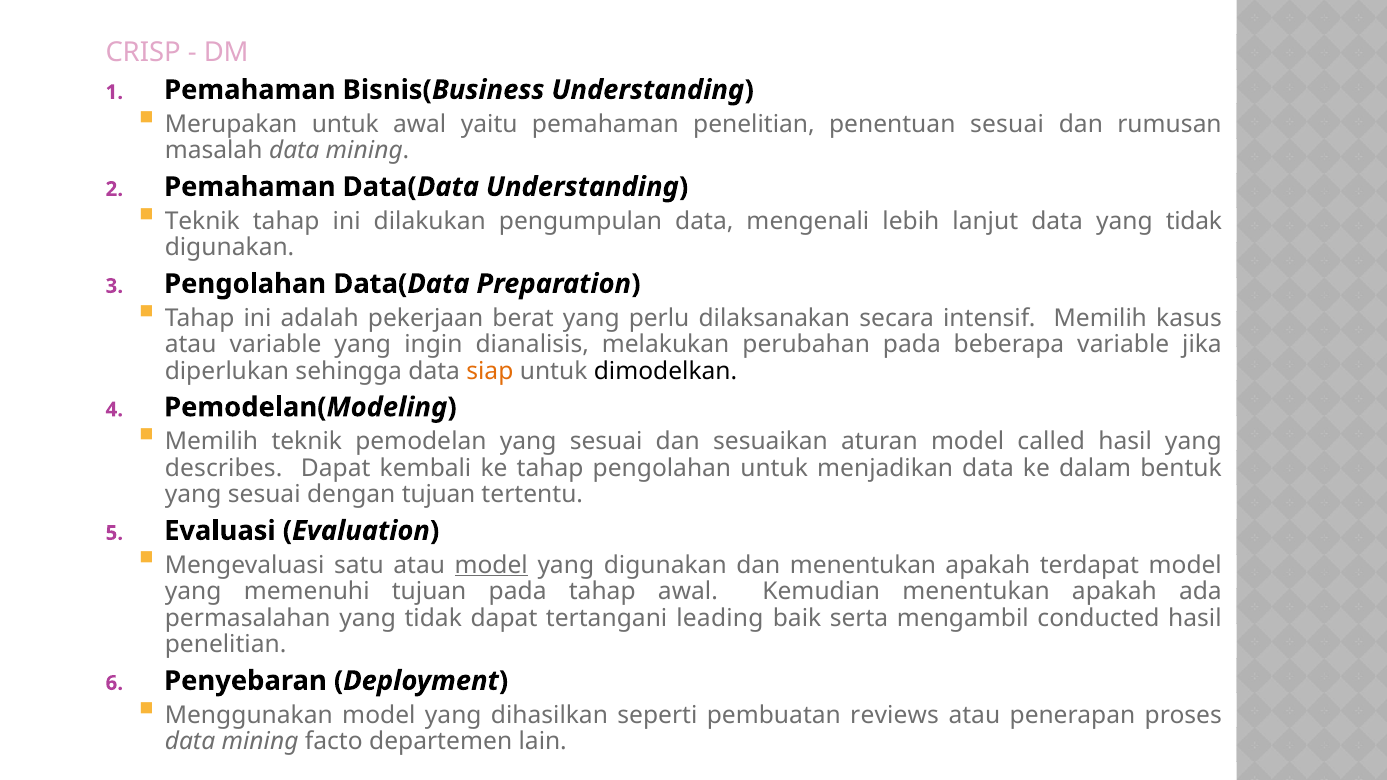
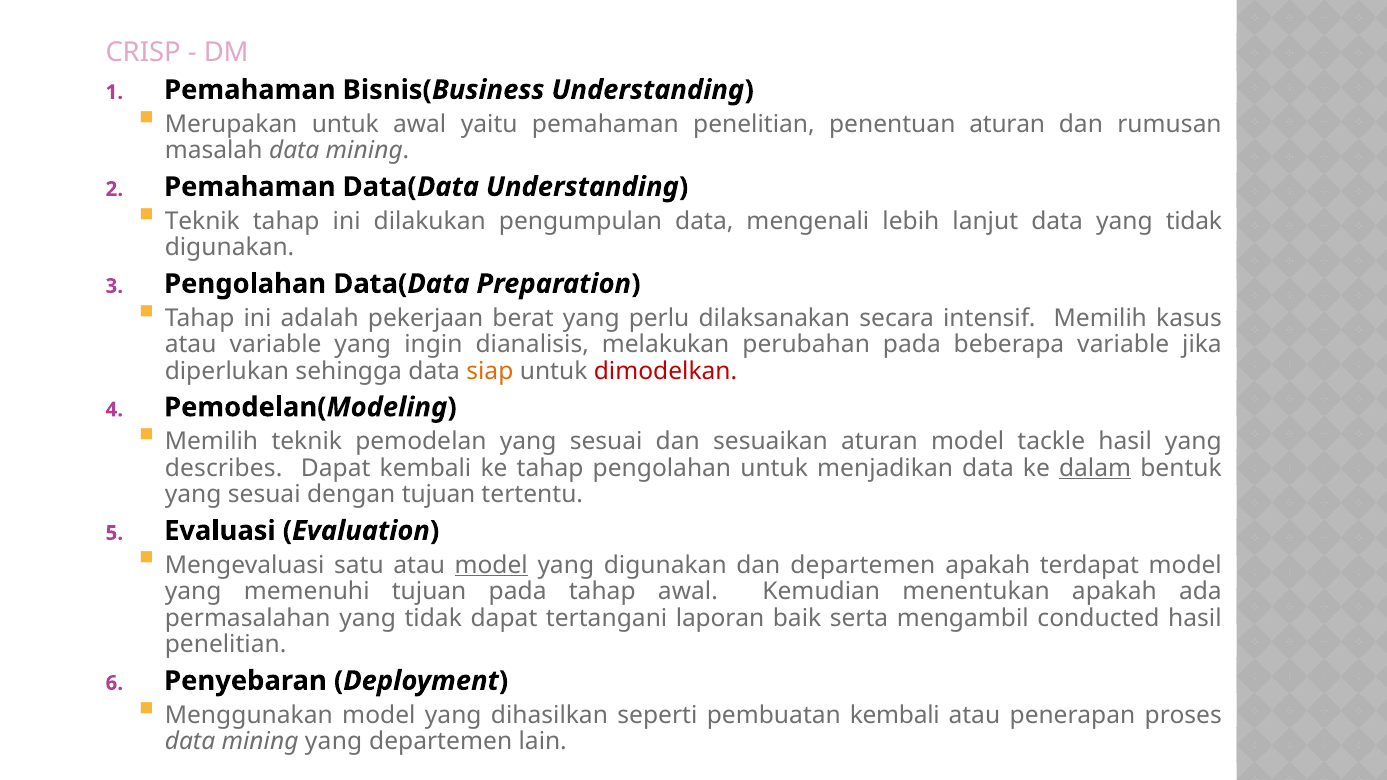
penentuan sesuai: sesuai -> aturan
dimodelkan colour: black -> red
called: called -> tackle
dalam underline: none -> present
dan menentukan: menentukan -> departemen
leading: leading -> laporan
pembuatan reviews: reviews -> kembali
mining facto: facto -> yang
